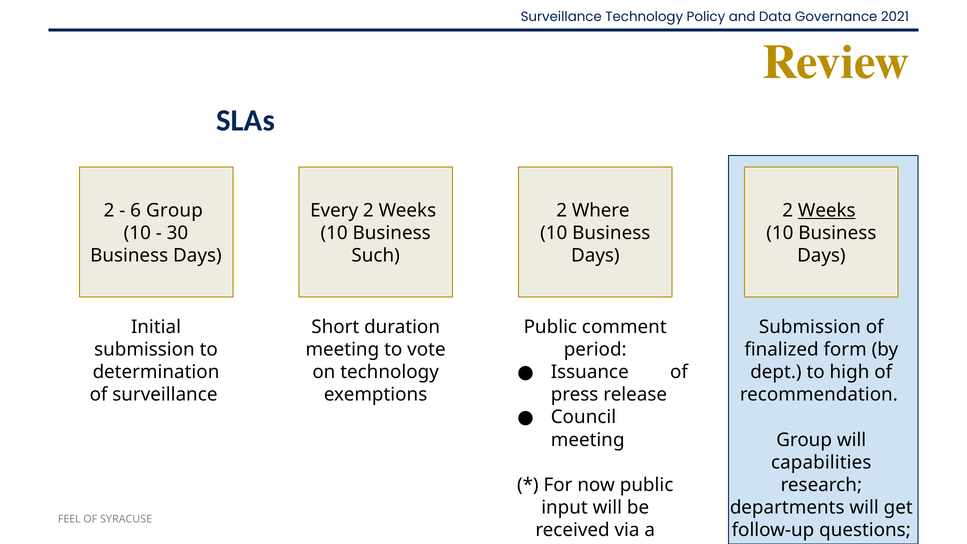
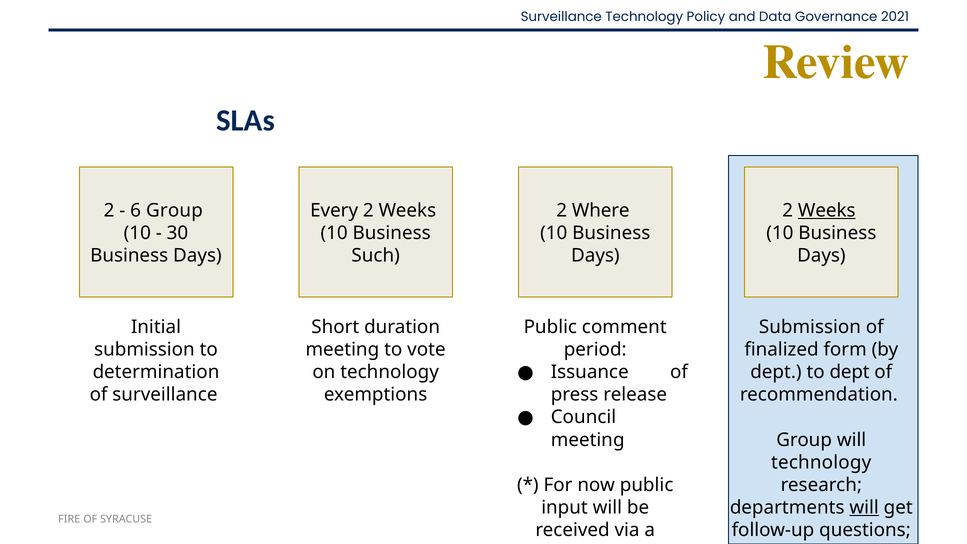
to high: high -> dept
capabilities at (821, 462): capabilities -> technology
will at (864, 508) underline: none -> present
FEEL: FEEL -> FIRE
